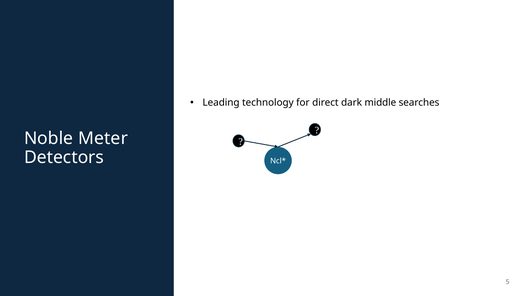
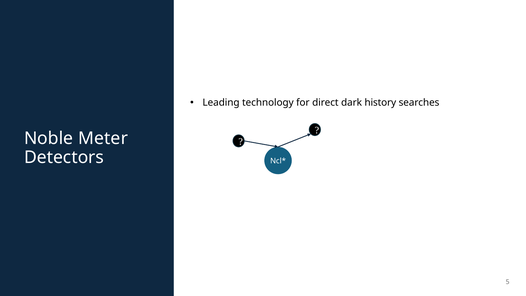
middle: middle -> history
